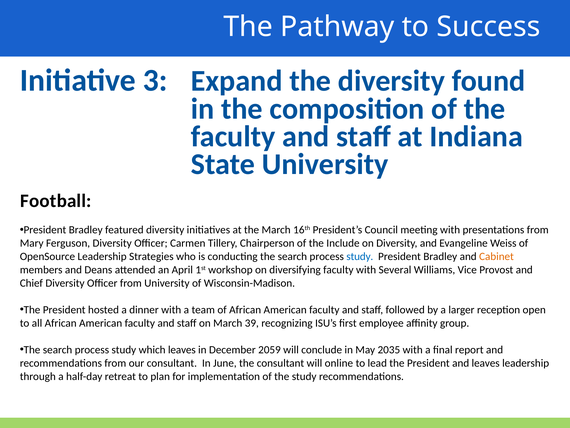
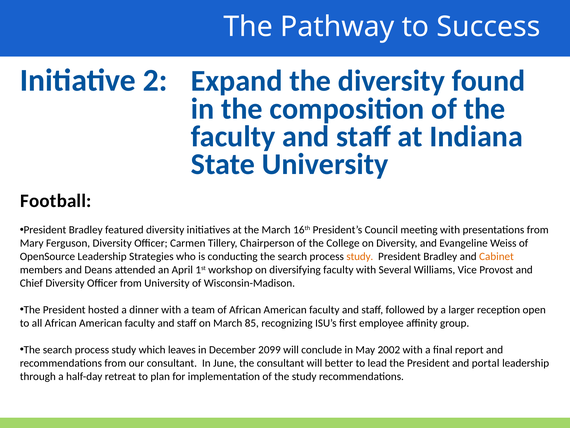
3: 3 -> 2
Include: Include -> College
study at (360, 256) colour: blue -> orange
39: 39 -> 85
2059: 2059 -> 2099
2035: 2035 -> 2002
online: online -> better
and leaves: leaves -> portal
